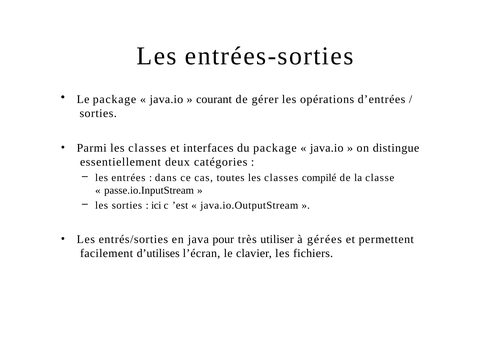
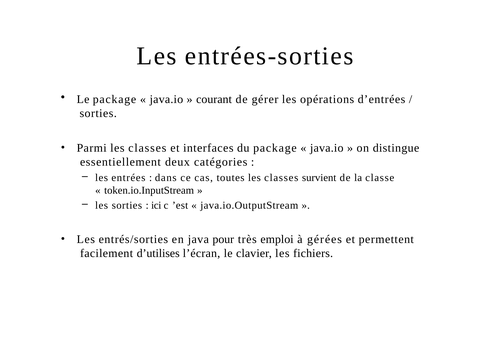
compilé: compilé -> survient
passe.io.InputStream: passe.io.InputStream -> token.io.InputStream
utiliser: utiliser -> emploi
